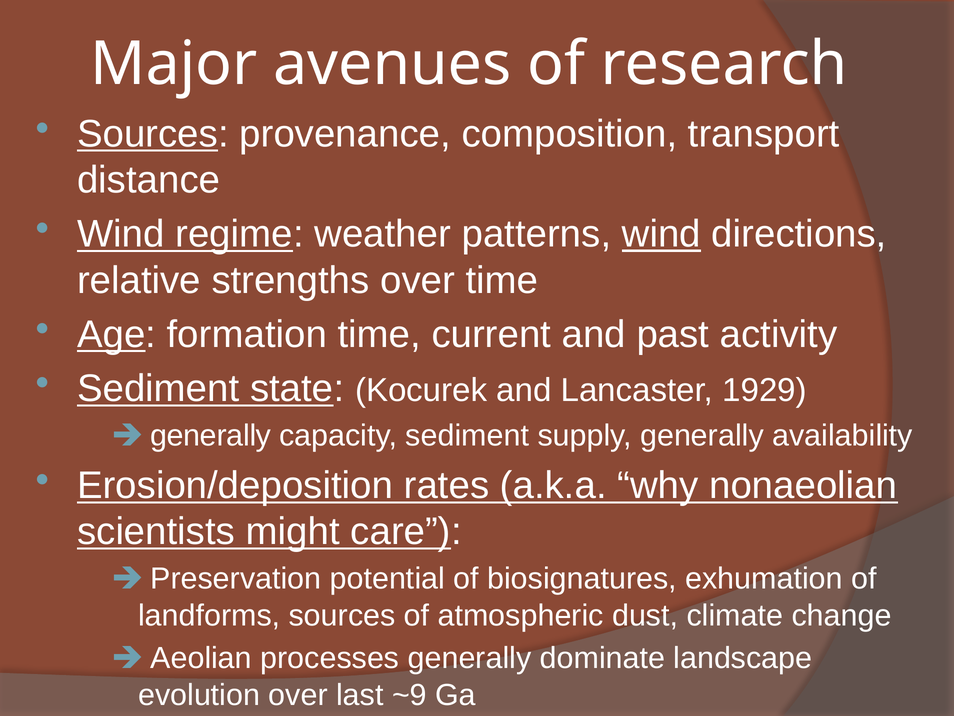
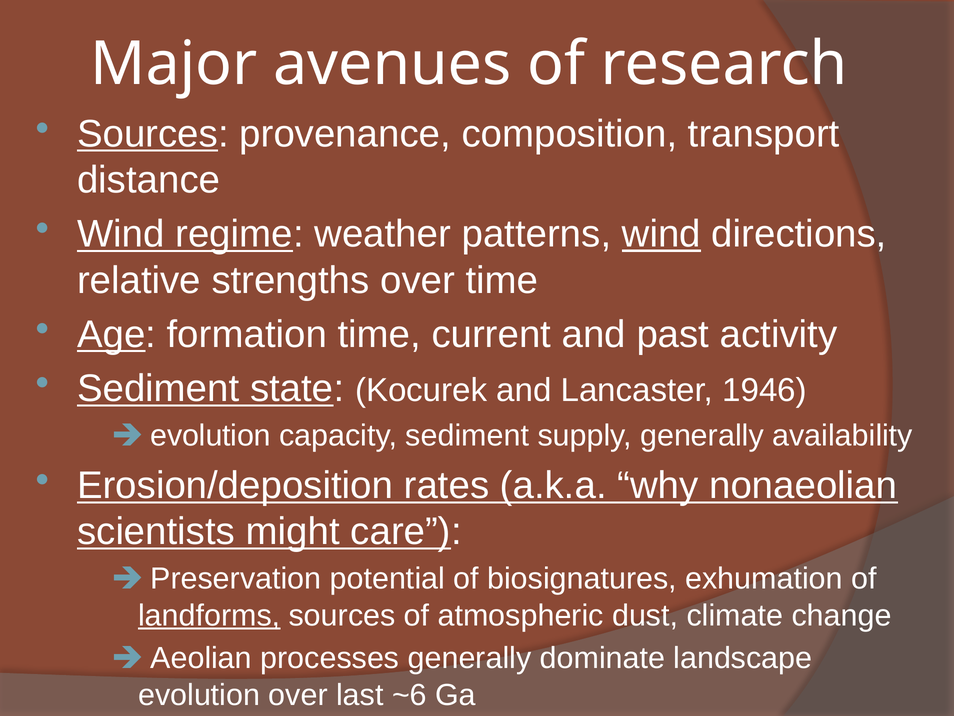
1929: 1929 -> 1946
generally at (211, 435): generally -> evolution
landforms underline: none -> present
~9: ~9 -> ~6
